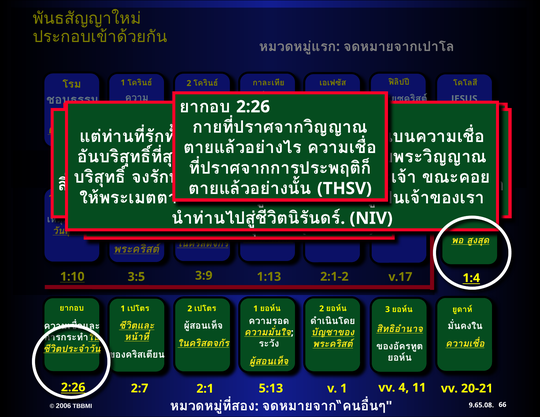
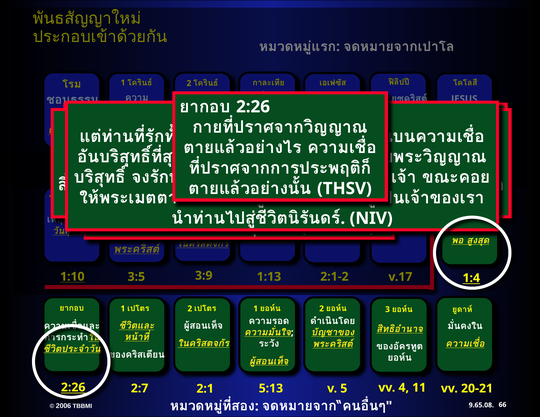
v 1: 1 -> 5
